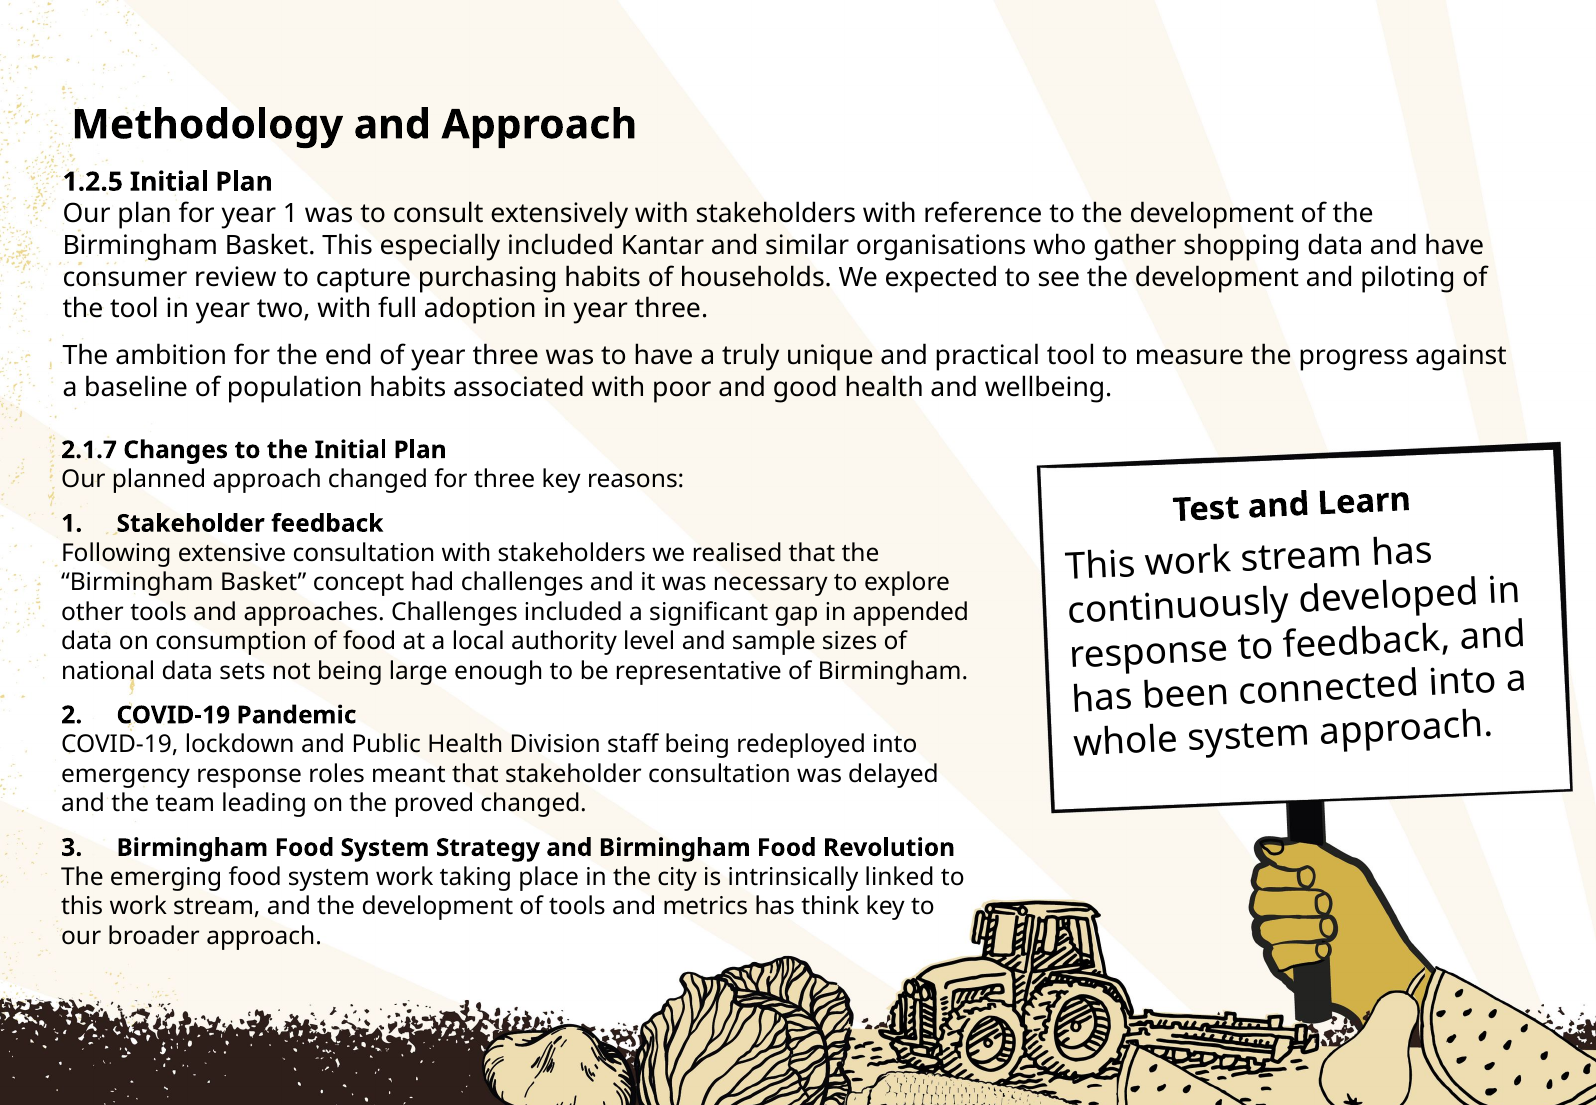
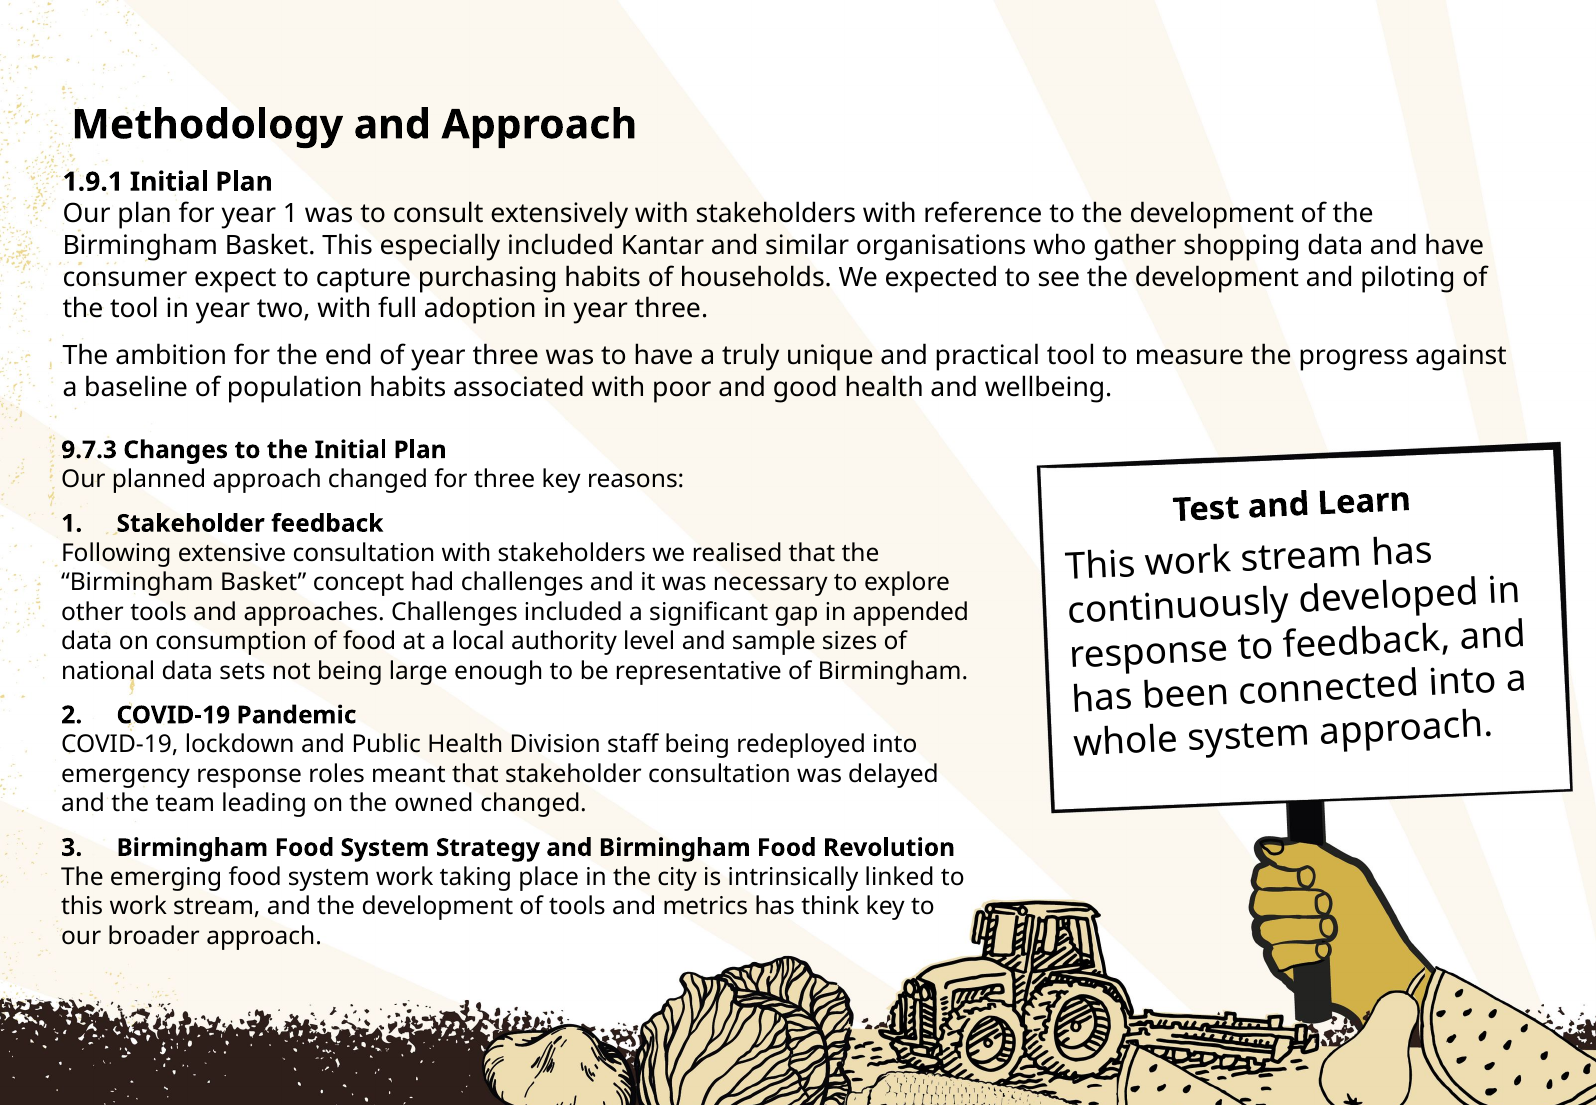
1.2.5: 1.2.5 -> 1.9.1
review: review -> expect
2.1.7: 2.1.7 -> 9.7.3
proved: proved -> owned
